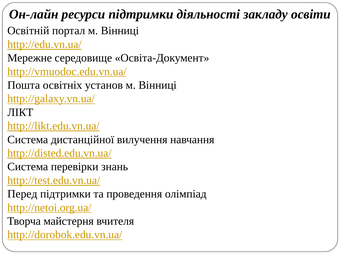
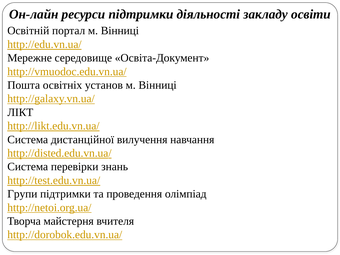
Перед: Перед -> Групи
